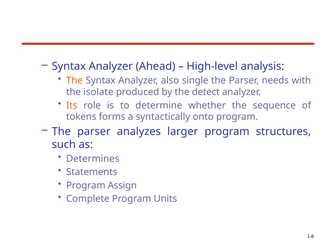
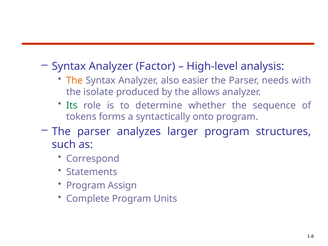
Ahead: Ahead -> Factor
single: single -> easier
detect: detect -> allows
Its colour: orange -> green
Determines: Determines -> Correspond
